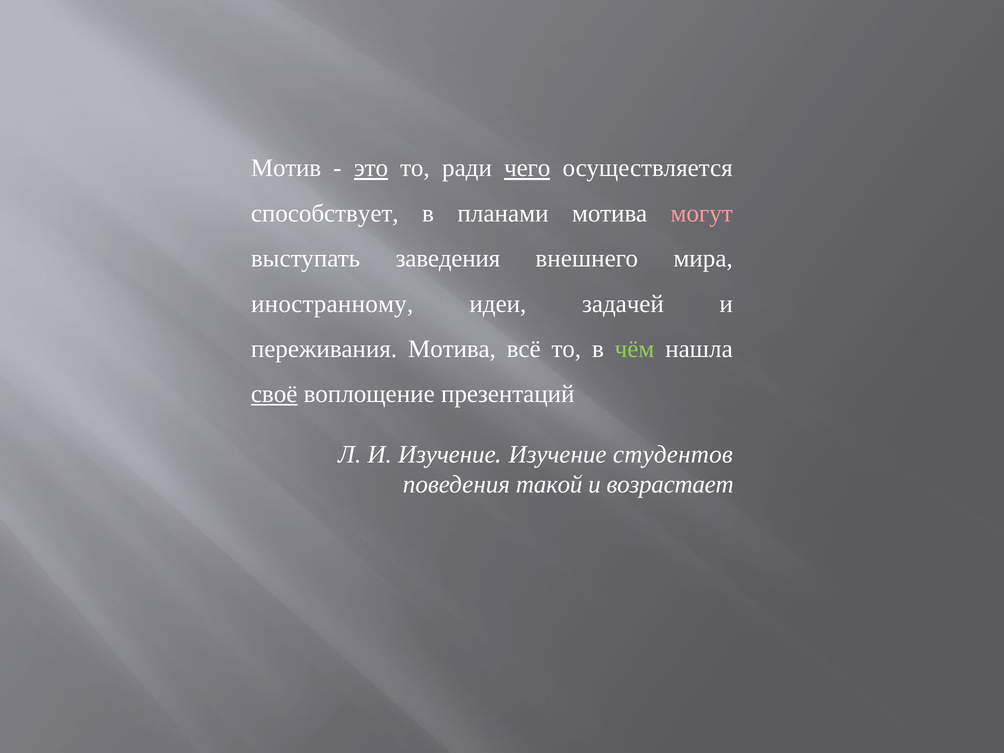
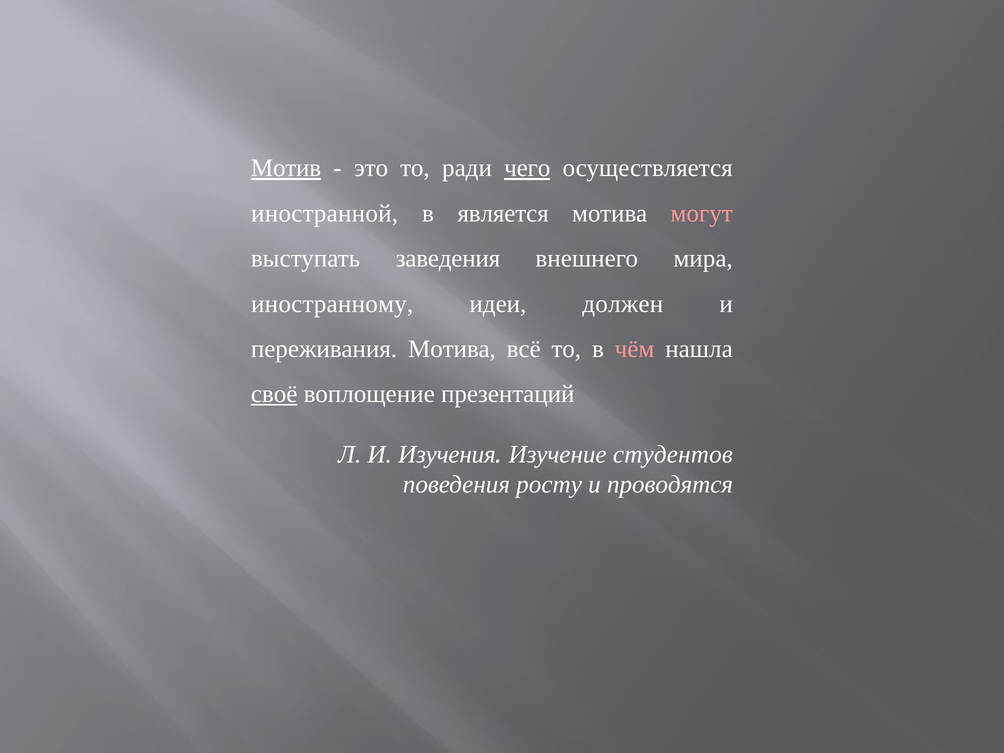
Мотив underline: none -> present
это underline: present -> none
способствует: способствует -> иностранной
планами: планами -> является
задачей: задачей -> должен
чём colour: light green -> pink
И Изучение: Изучение -> Изучения
такой: такой -> росту
возрастает: возрастает -> проводятся
